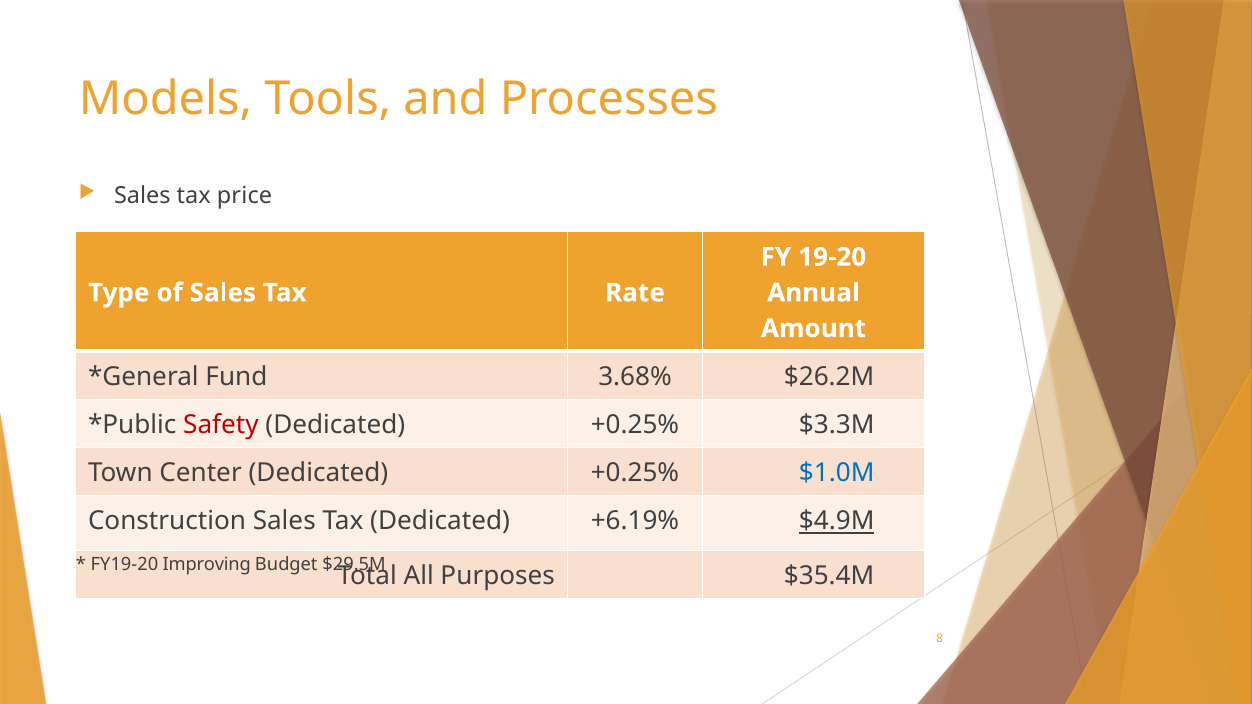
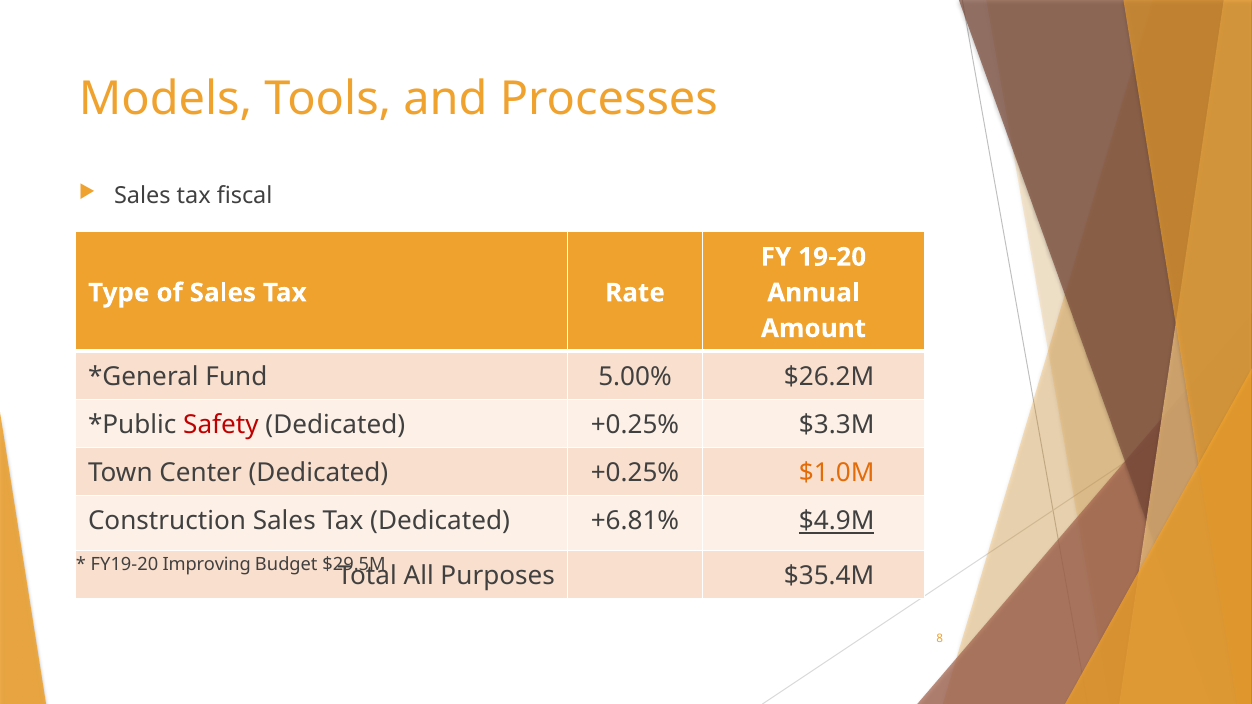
price: price -> fiscal
3.68%: 3.68% -> 5.00%
$1.0M colour: blue -> orange
+6.19%: +6.19% -> +6.81%
